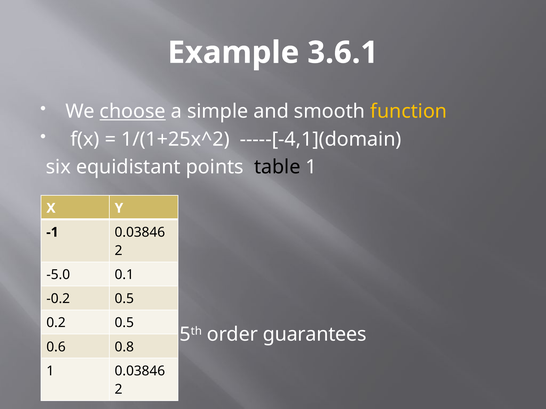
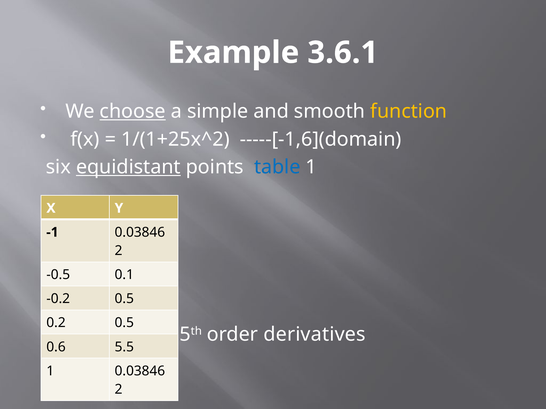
-----[-4,1](domain: -----[-4,1](domain -> -----[-1,6](domain
equidistant underline: none -> present
table colour: black -> blue
-5.0: -5.0 -> -0.5
guarantees: guarantees -> derivatives
0.8: 0.8 -> 5.5
